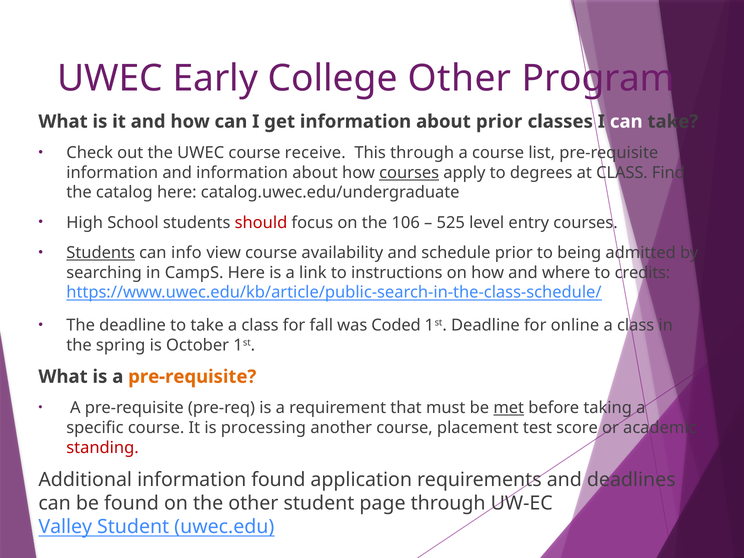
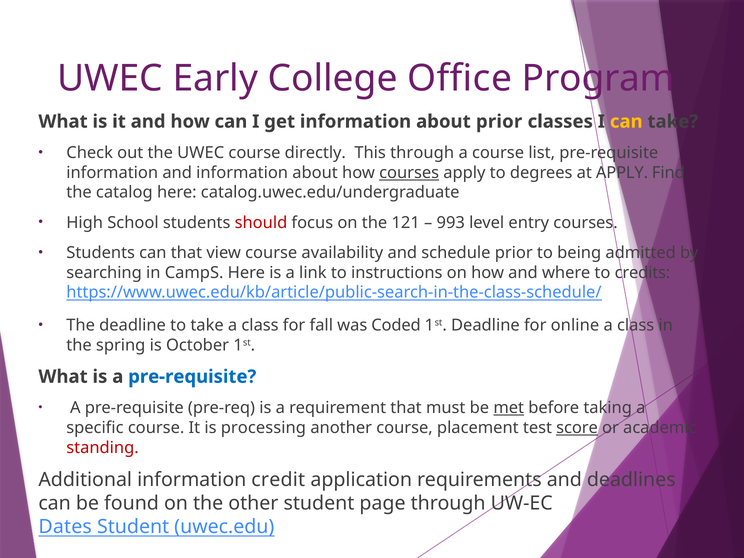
College Other: Other -> Office
can at (626, 122) colour: white -> yellow
receive: receive -> directly
at CLASS: CLASS -> APPLY
106: 106 -> 121
525: 525 -> 993
Students at (101, 253) underline: present -> none
can info: info -> that
pre-requisite at (192, 377) colour: orange -> blue
score underline: none -> present
information found: found -> credit
Valley: Valley -> Dates
